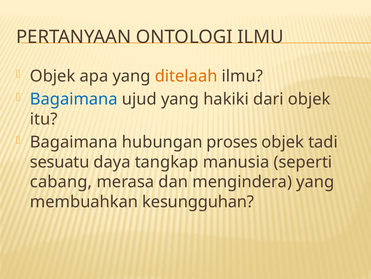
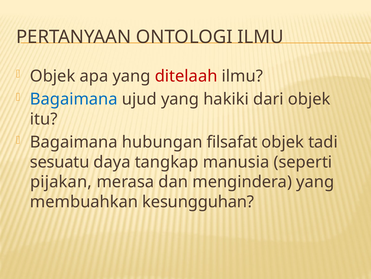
ditelaah colour: orange -> red
proses: proses -> filsafat
cabang: cabang -> pijakan
